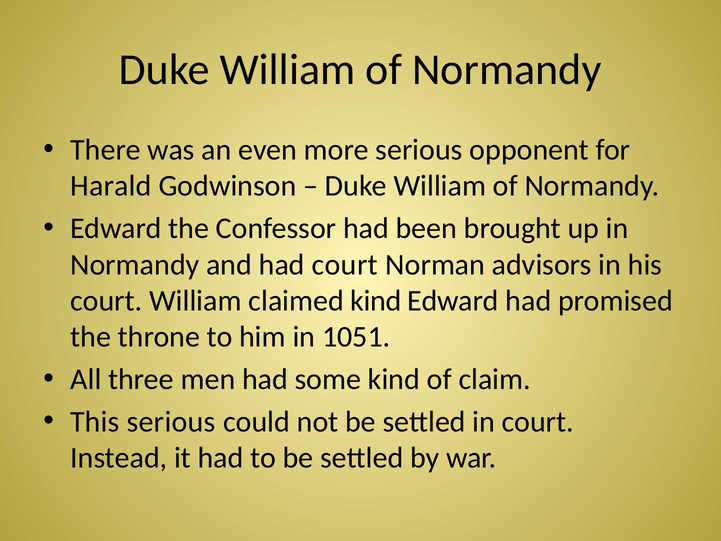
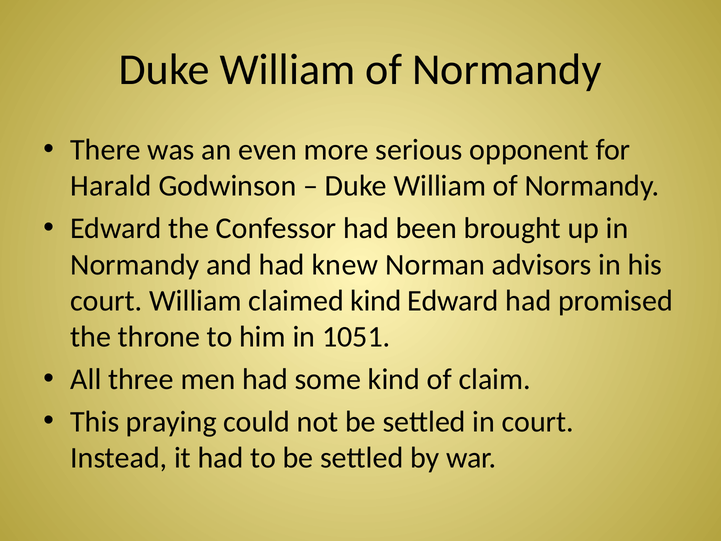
had court: court -> knew
This serious: serious -> praying
